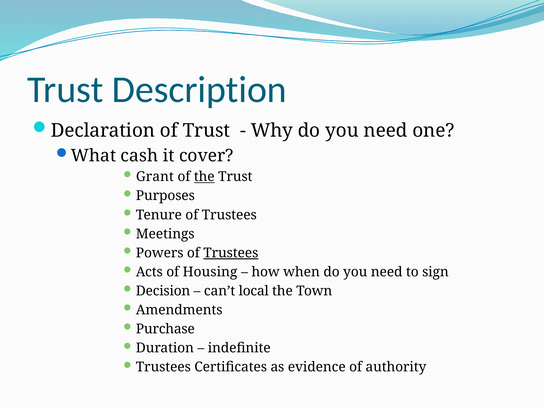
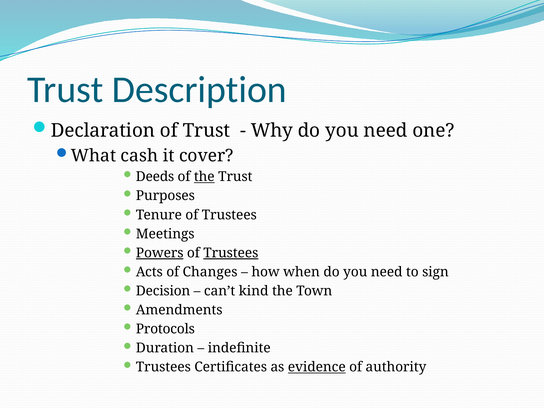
Grant: Grant -> Deeds
Powers underline: none -> present
Housing: Housing -> Changes
local: local -> kind
Purchase: Purchase -> Protocols
evidence underline: none -> present
